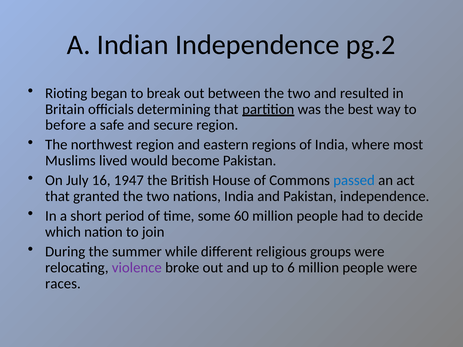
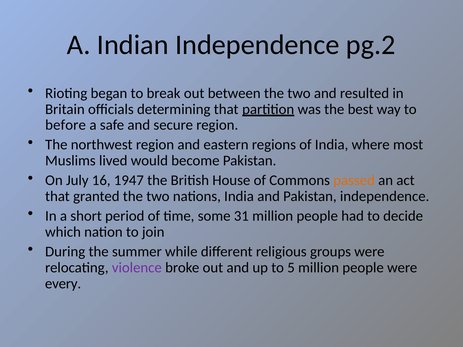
passed colour: blue -> orange
60: 60 -> 31
6: 6 -> 5
races: races -> every
